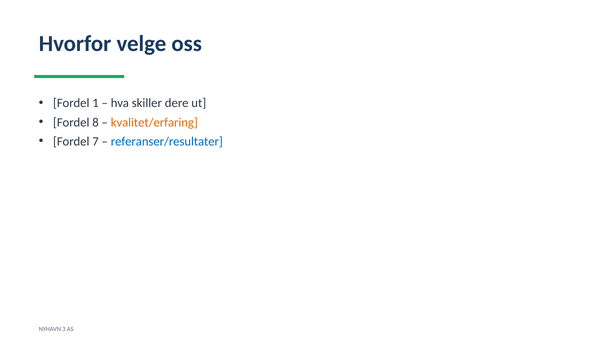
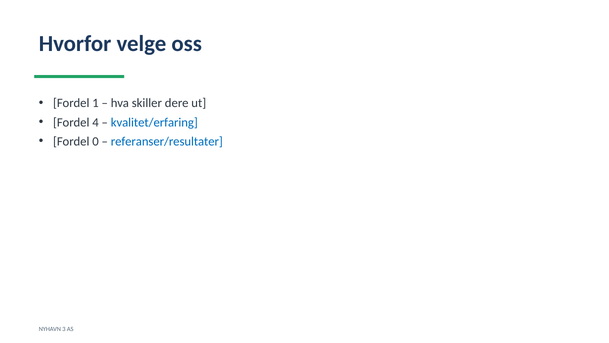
8: 8 -> 4
kvalitet/erfaring colour: orange -> blue
7: 7 -> 0
